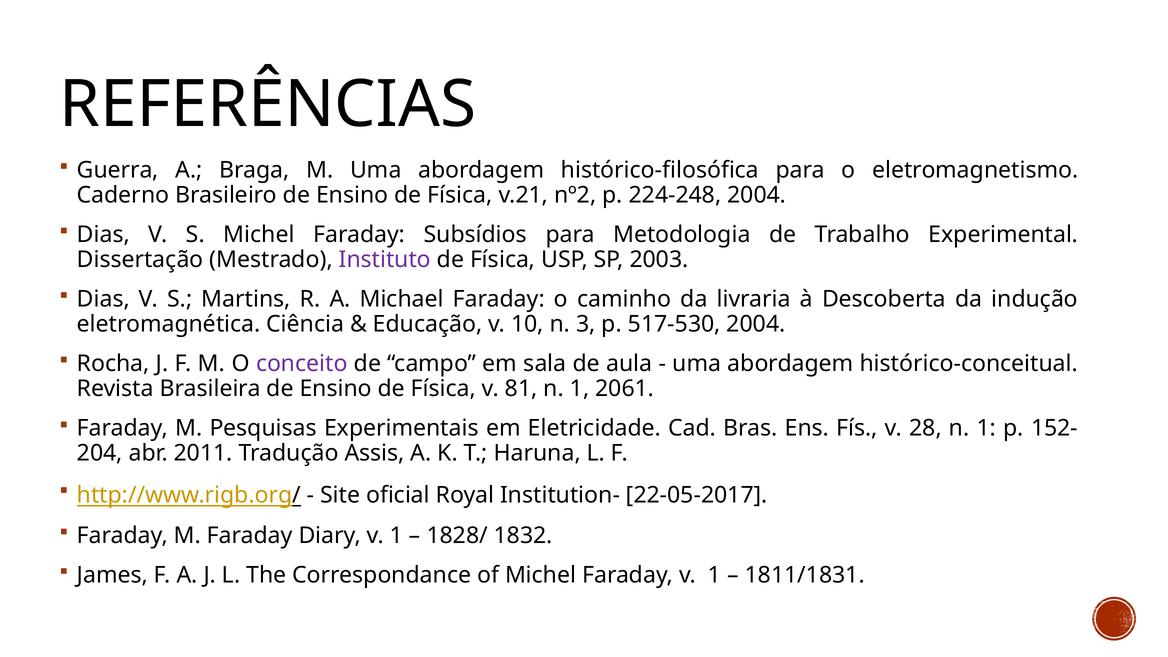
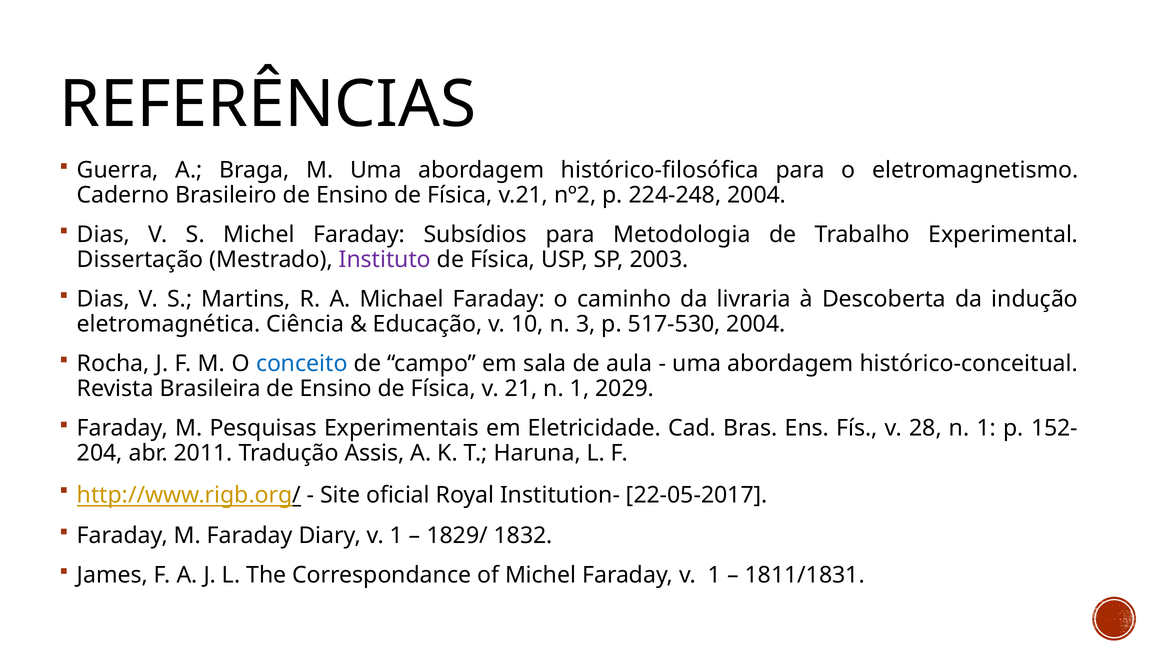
conceito colour: purple -> blue
81: 81 -> 21
2061: 2061 -> 2029
1828/: 1828/ -> 1829/
